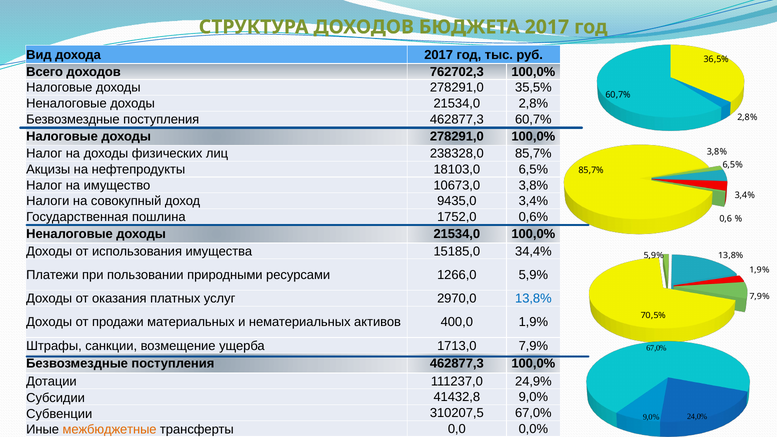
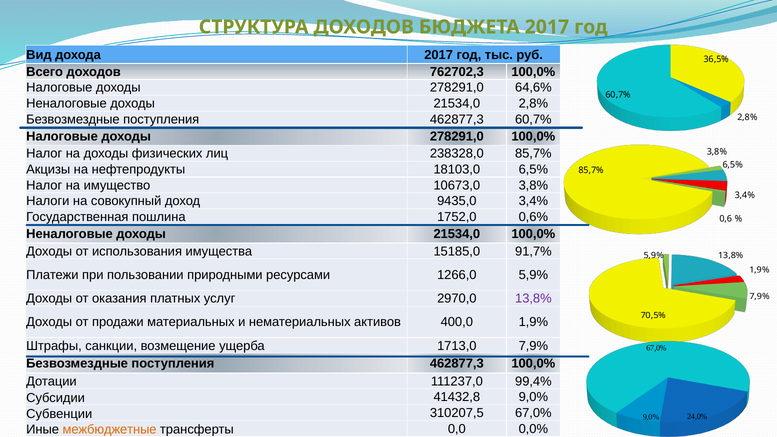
35,5%: 35,5% -> 64,6%
34,4%: 34,4% -> 91,7%
13,8% at (533, 299) colour: blue -> purple
24,9%: 24,9% -> 99,4%
